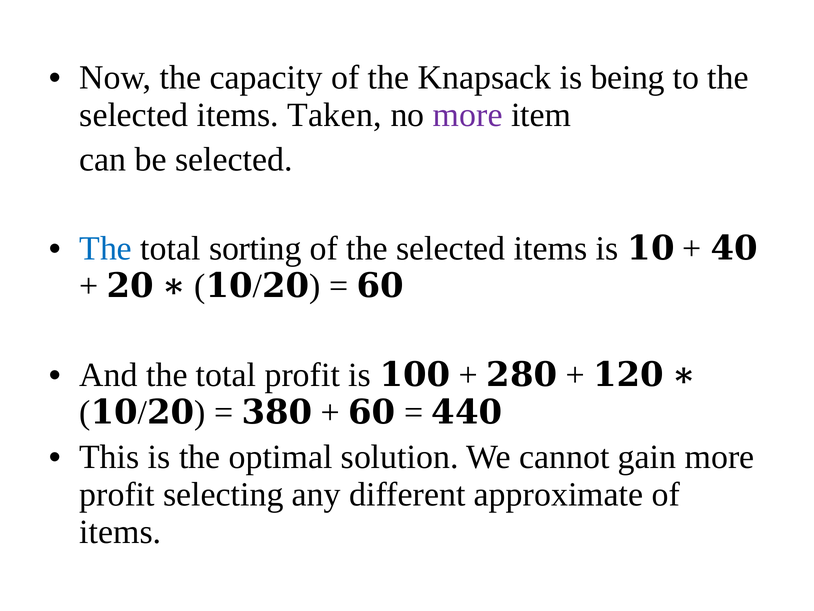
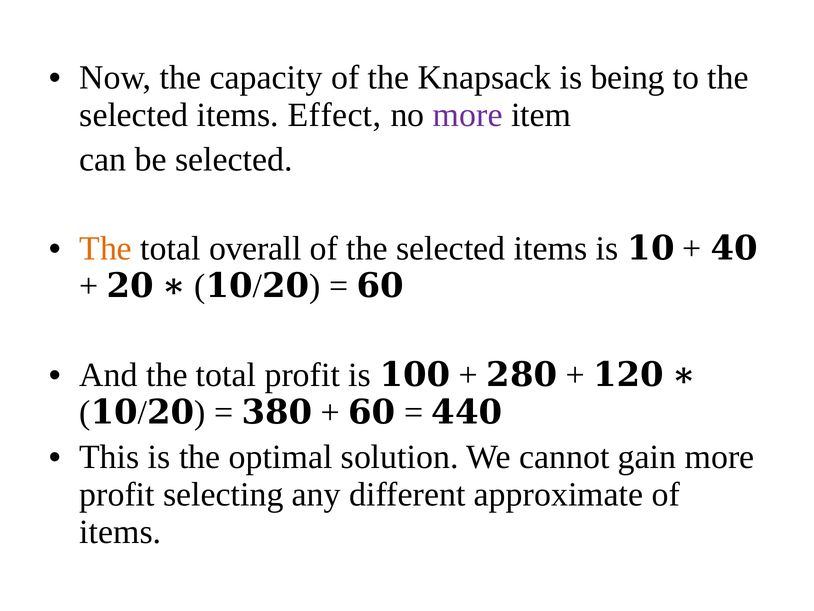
Taken: Taken -> Effect
The at (106, 248) colour: blue -> orange
sorting: sorting -> overall
